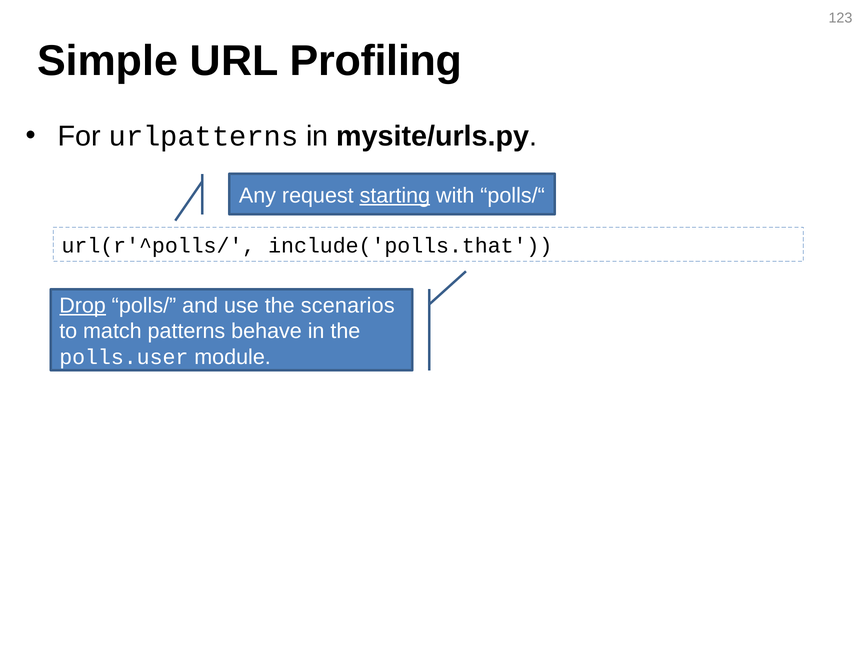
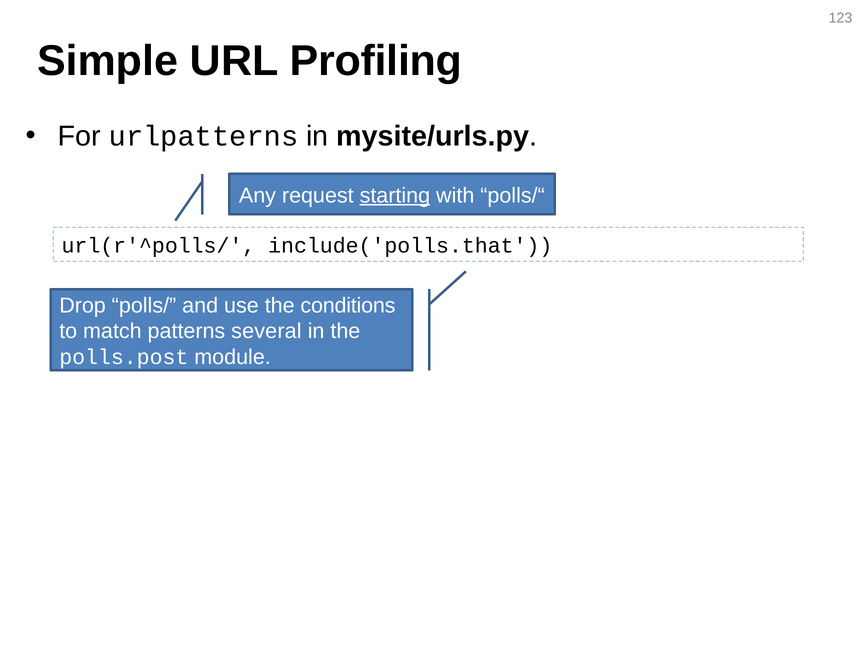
Drop underline: present -> none
scenarios: scenarios -> conditions
behave: behave -> several
polls.user: polls.user -> polls.post
